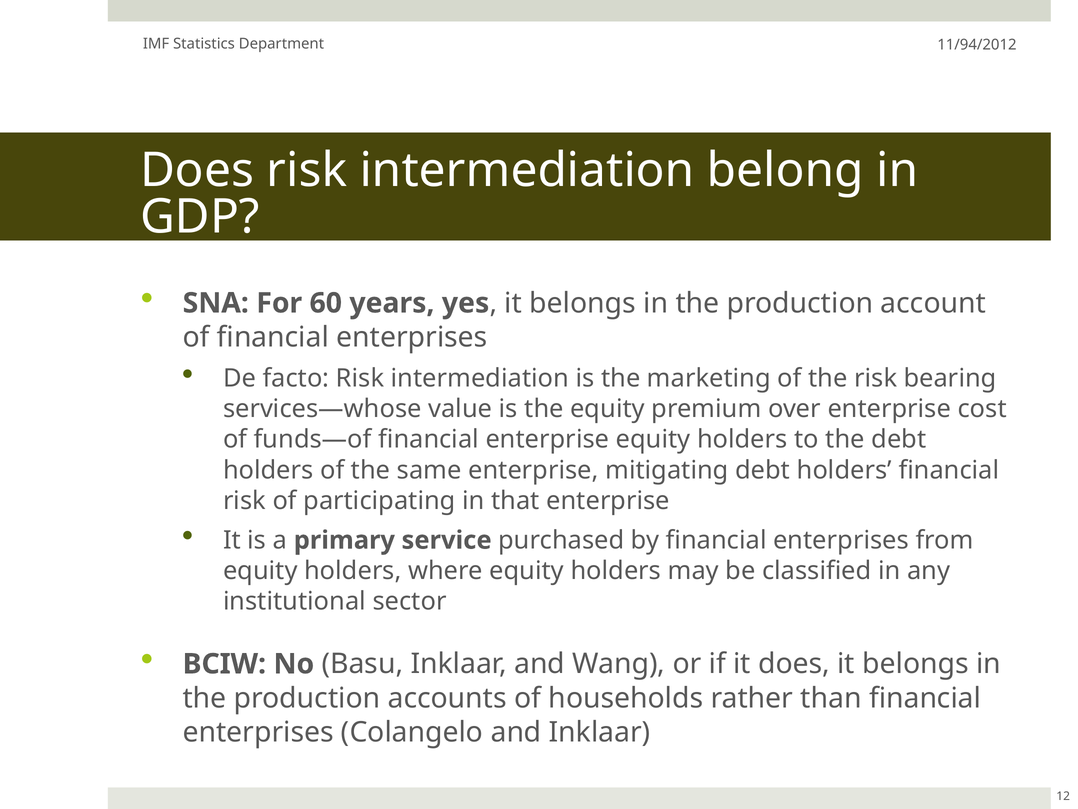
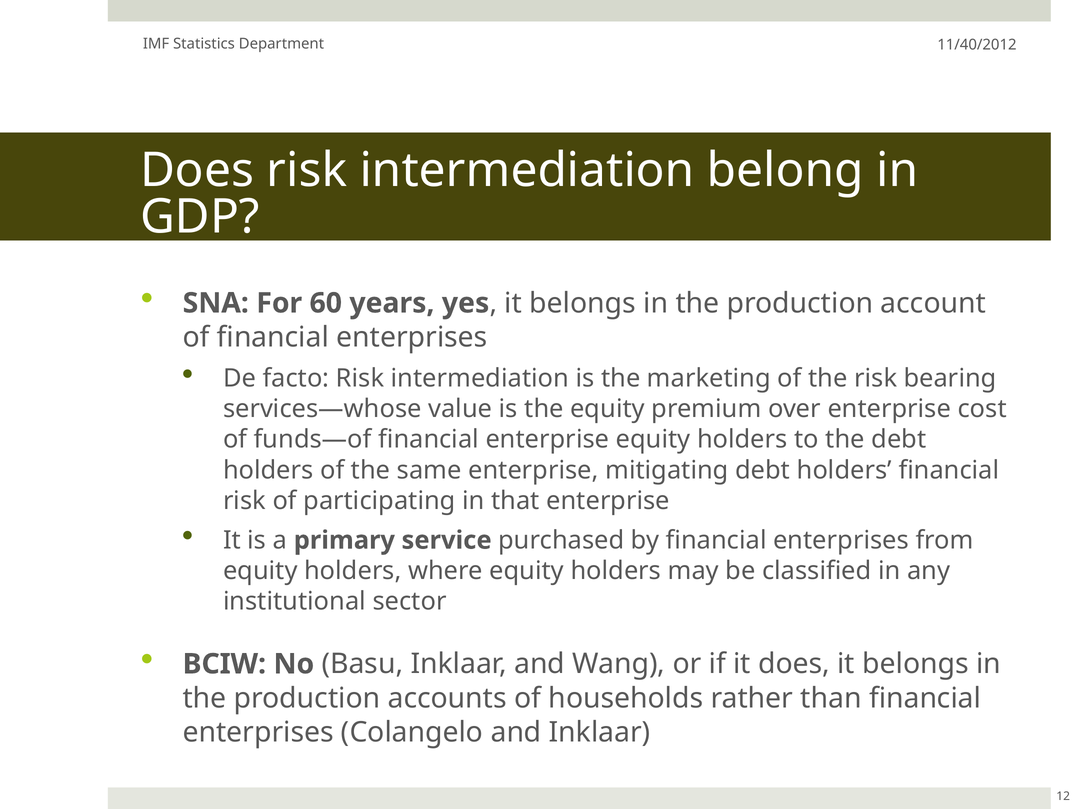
11/94/2012: 11/94/2012 -> 11/40/2012
